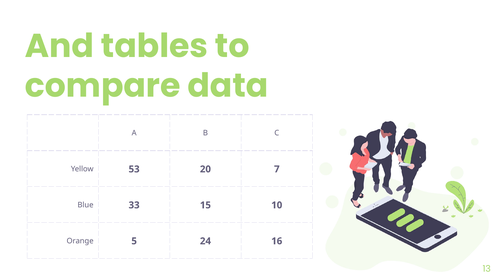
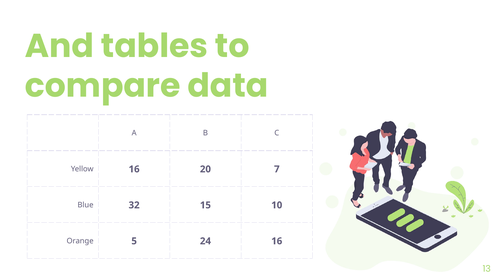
Yellow 53: 53 -> 16
33: 33 -> 32
